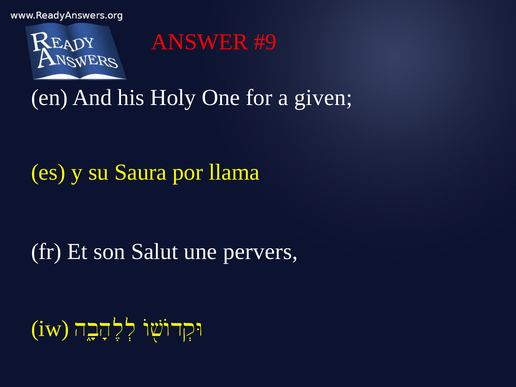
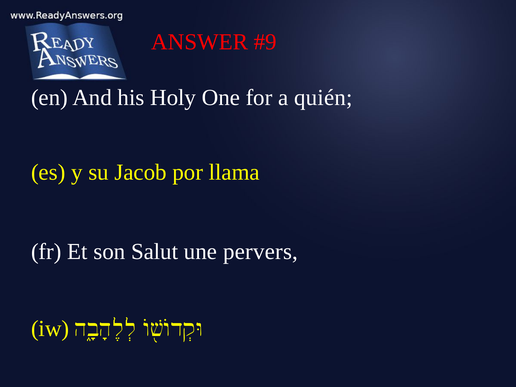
given: given -> quién
Saura: Saura -> Jacob
